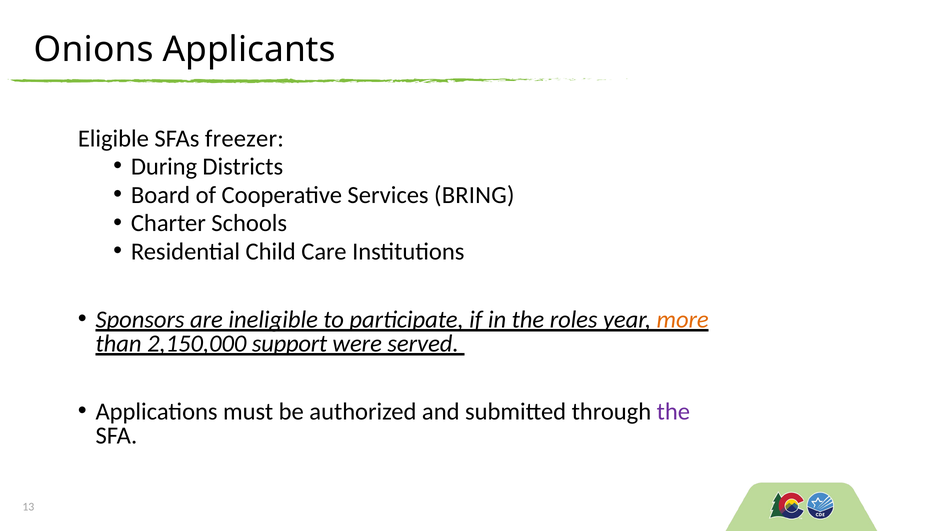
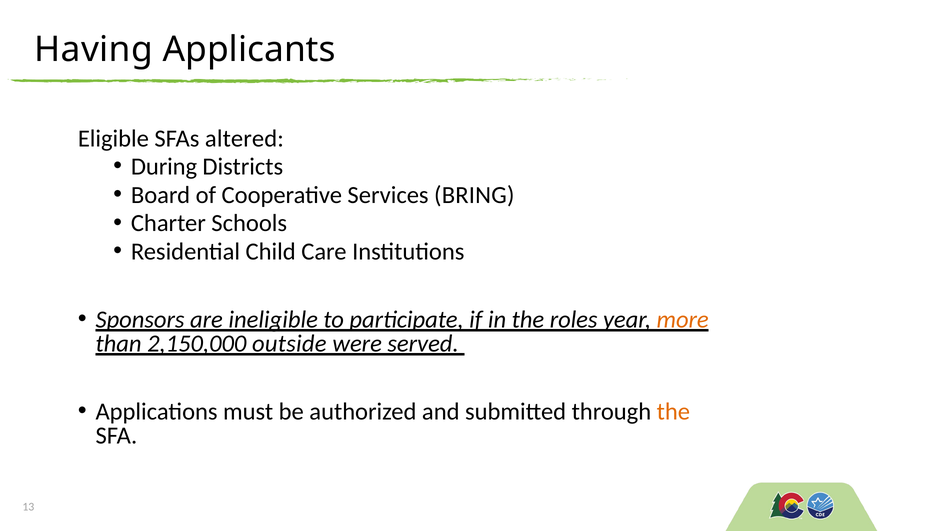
Onions: Onions -> Having
freezer: freezer -> altered
support: support -> outside
the at (673, 412) colour: purple -> orange
